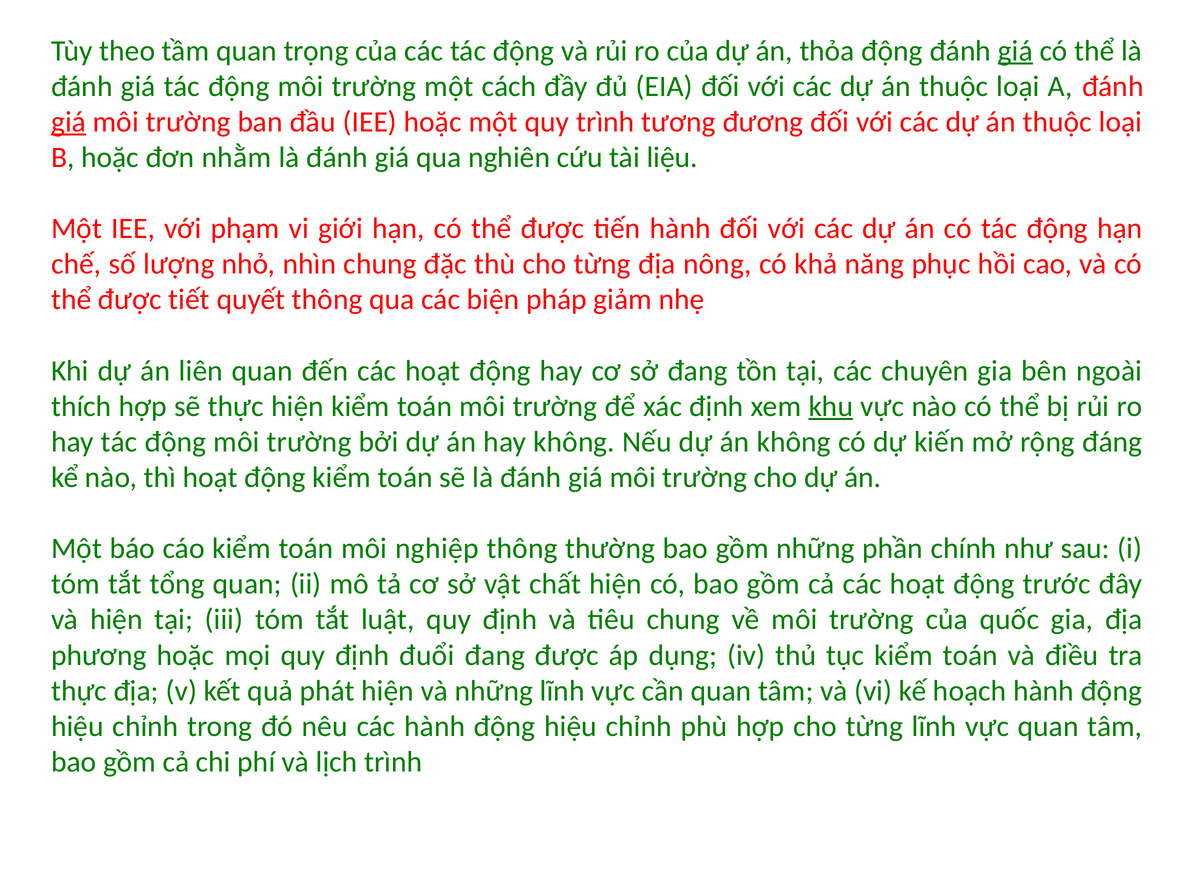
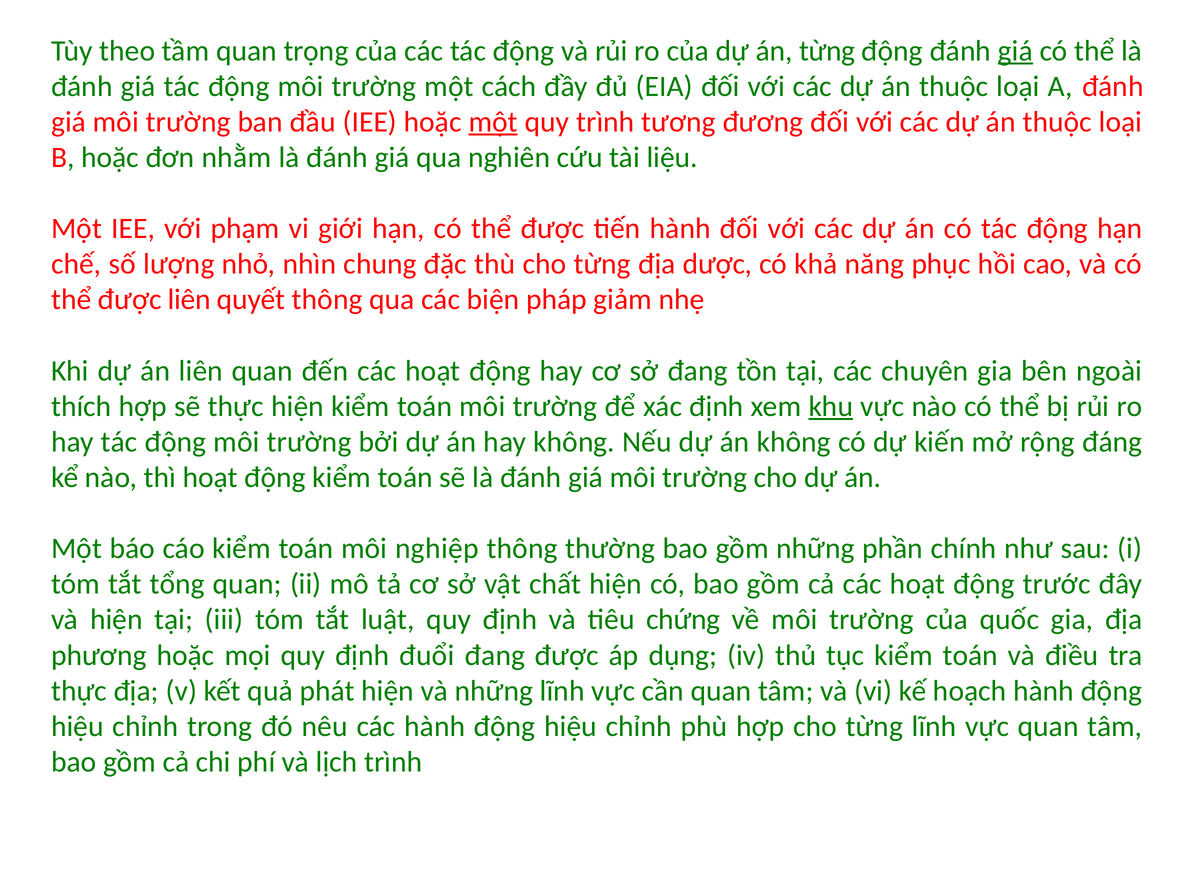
án thỏa: thỏa -> từng
giá at (69, 122) underline: present -> none
một at (493, 122) underline: none -> present
nông: nông -> dược
được tiết: tiết -> liên
tiêu chung: chung -> chứng
